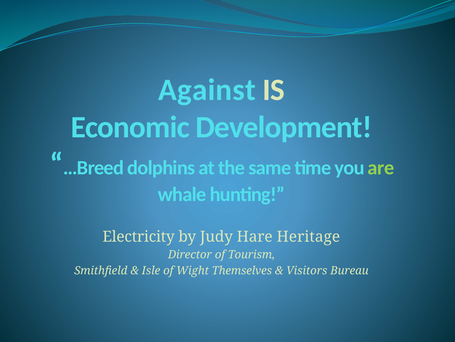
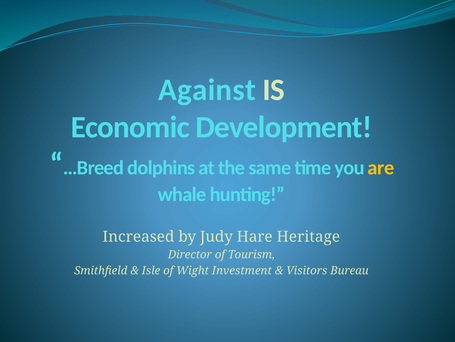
are colour: light green -> yellow
Electricity: Electricity -> Increased
Themselves: Themselves -> Investment
